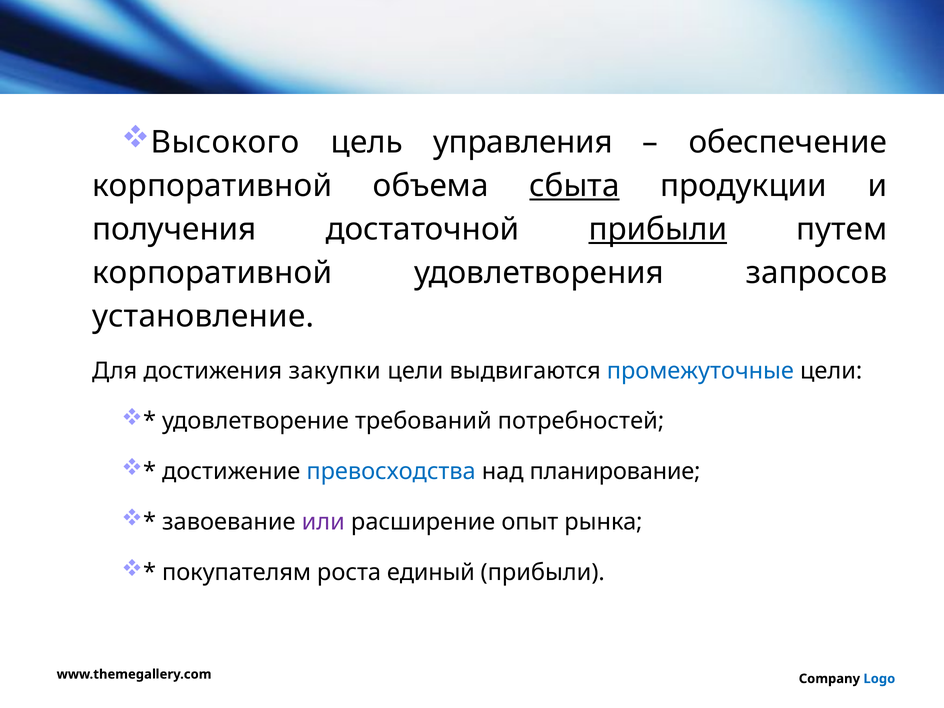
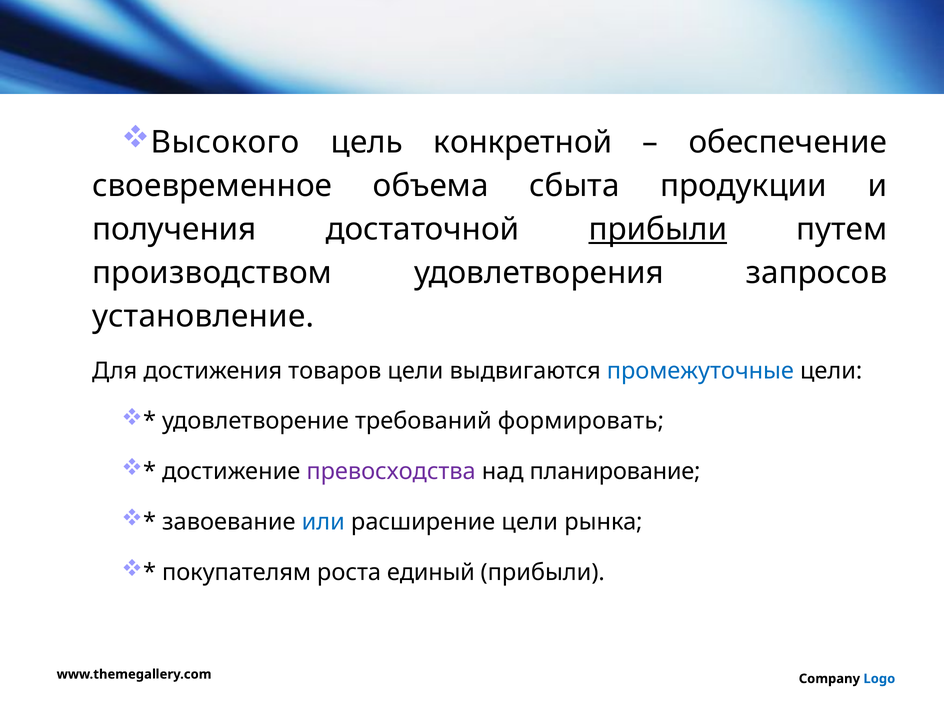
управления: управления -> конкретной
корпоративной at (212, 186): корпоративной -> своевременное
сбыта underline: present -> none
корпоративной at (212, 273): корпоративной -> производством
закупки: закупки -> товаров
потребностей: потребностей -> формировать
превосходства colour: blue -> purple
или colour: purple -> blue
расширение опыт: опыт -> цели
